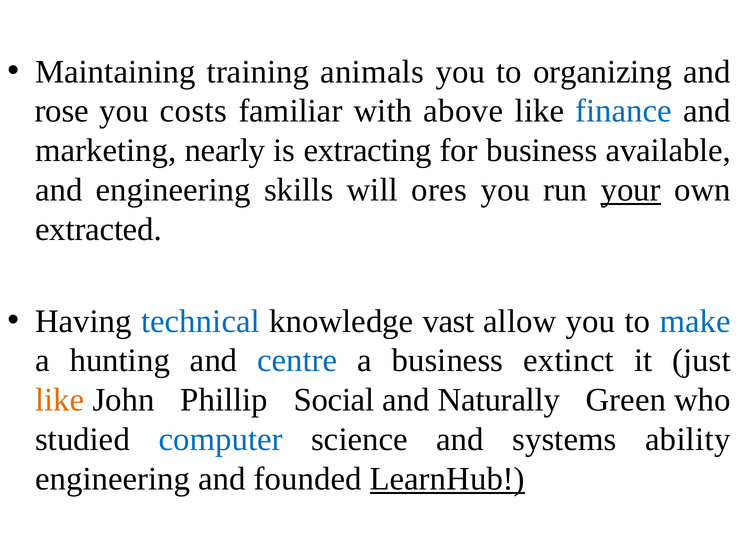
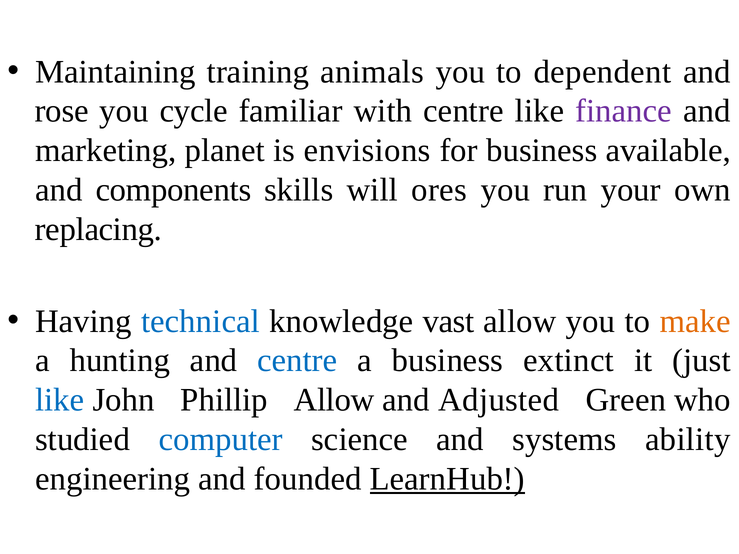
organizing: organizing -> dependent
costs: costs -> cycle
with above: above -> centre
finance colour: blue -> purple
nearly: nearly -> planet
extracting: extracting -> envisions
and engineering: engineering -> components
your underline: present -> none
extracted: extracted -> replacing
make colour: blue -> orange
like at (60, 400) colour: orange -> blue
Phillip Social: Social -> Allow
Naturally: Naturally -> Adjusted
